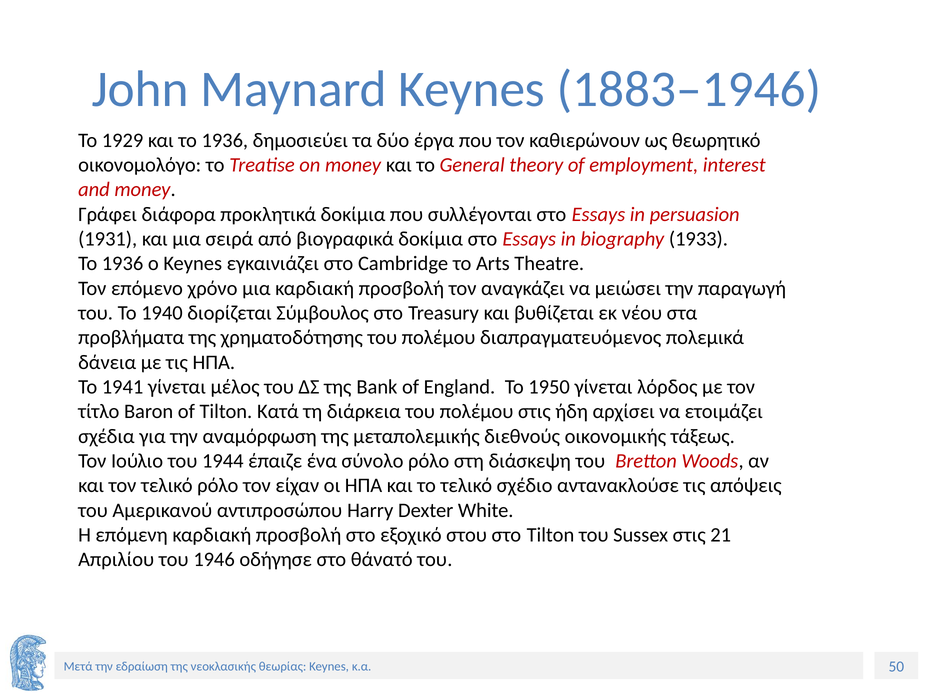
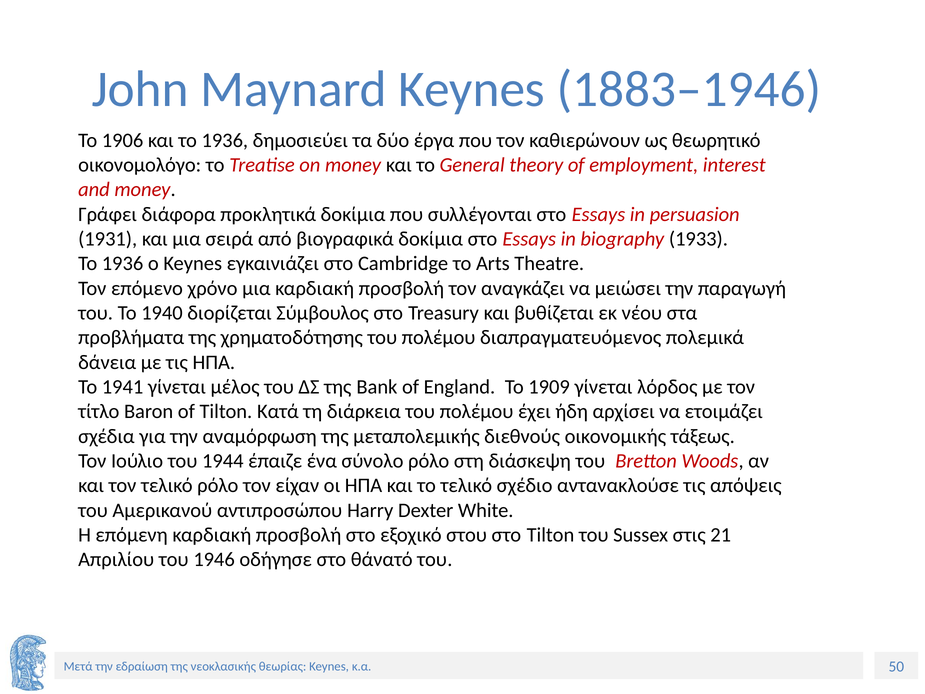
1929: 1929 -> 1906
1950: 1950 -> 1909
πολέμου στις: στις -> έχει
